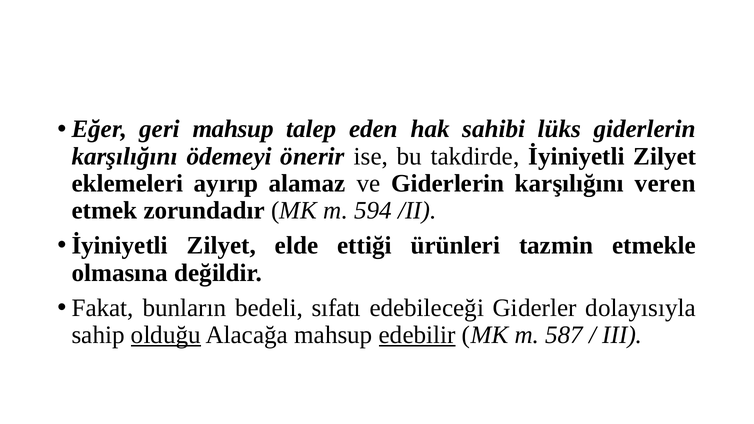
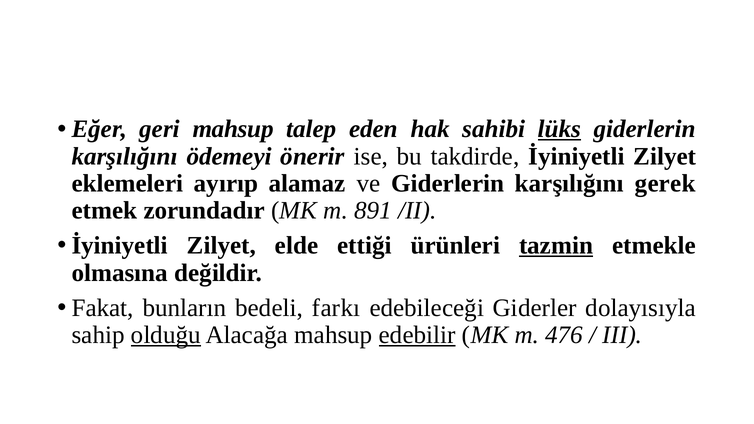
lüks underline: none -> present
veren: veren -> gerek
594: 594 -> 891
tazmin underline: none -> present
sıfatı: sıfatı -> farkı
587: 587 -> 476
